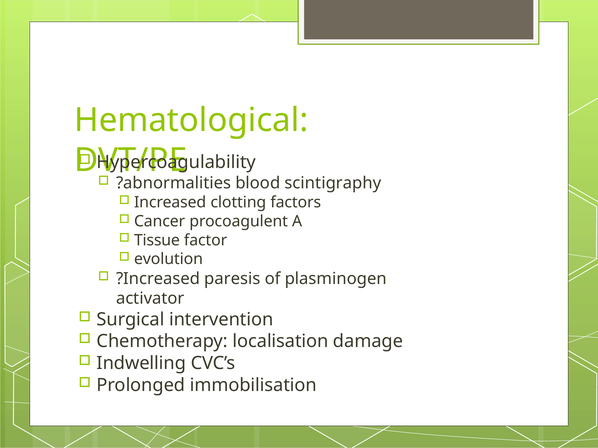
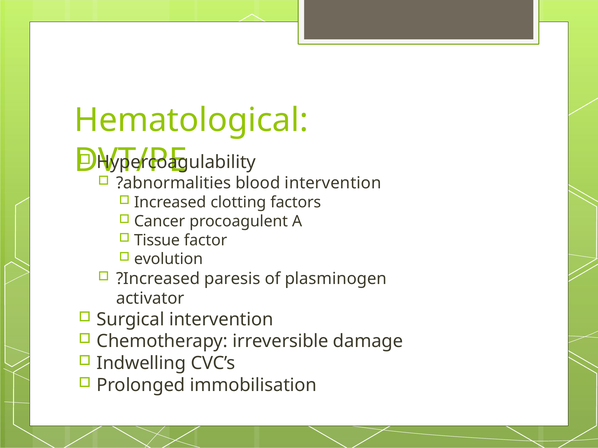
blood scintigraphy: scintigraphy -> intervention
localisation: localisation -> irreversible
